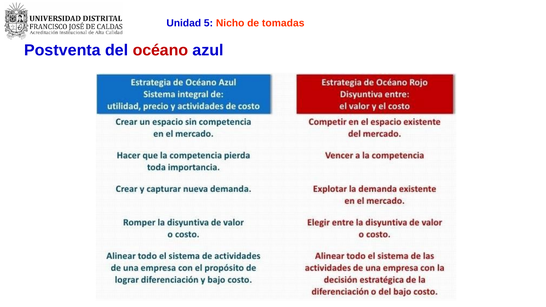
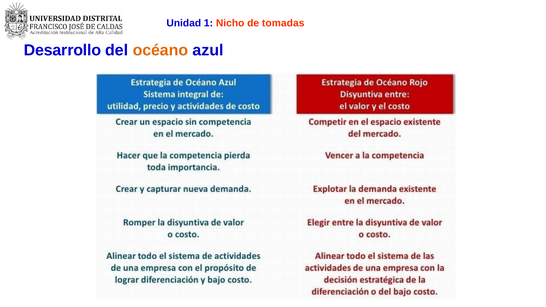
5: 5 -> 1
Postventa: Postventa -> Desarrollo
océano colour: red -> orange
